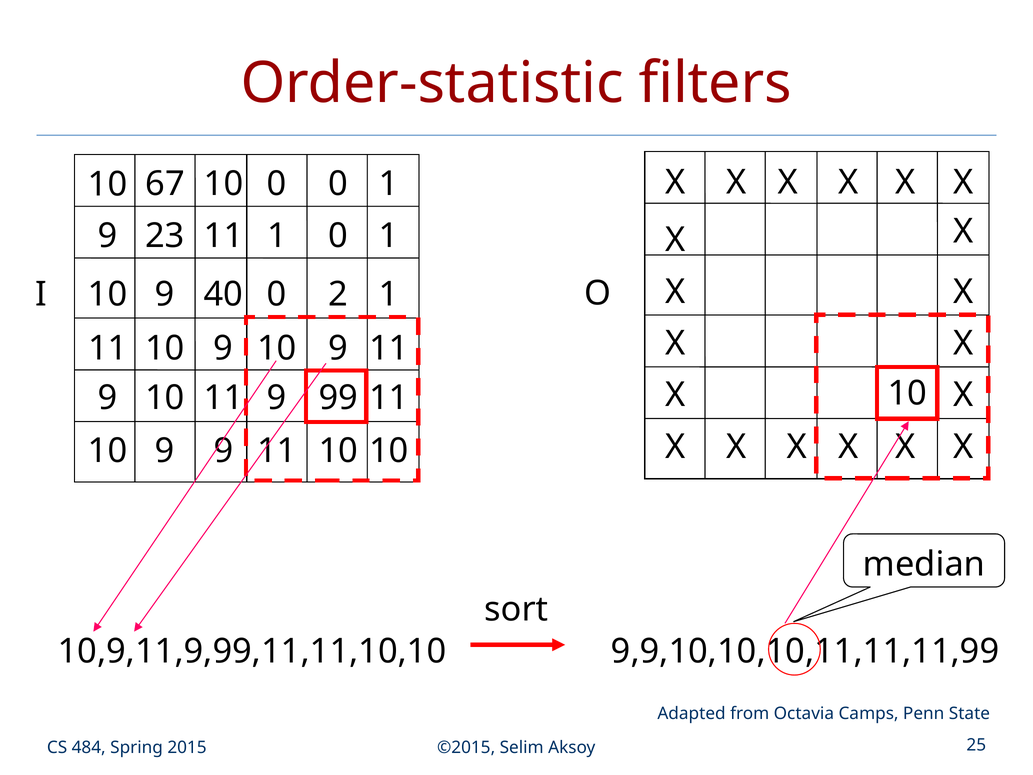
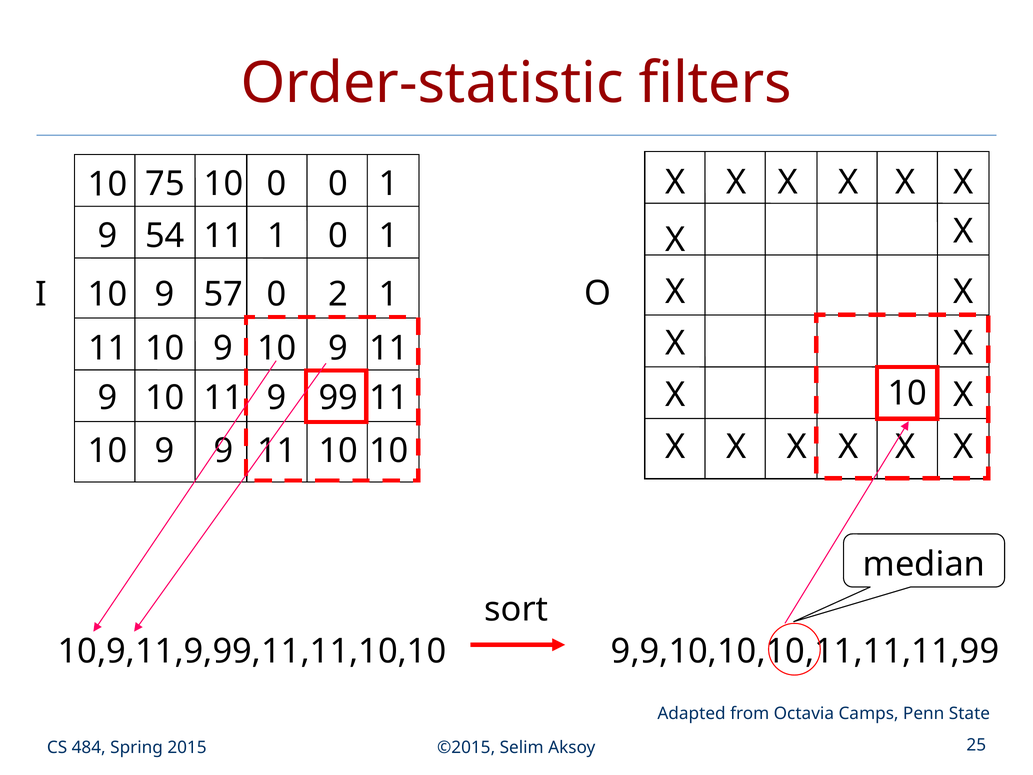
67: 67 -> 75
23: 23 -> 54
40: 40 -> 57
